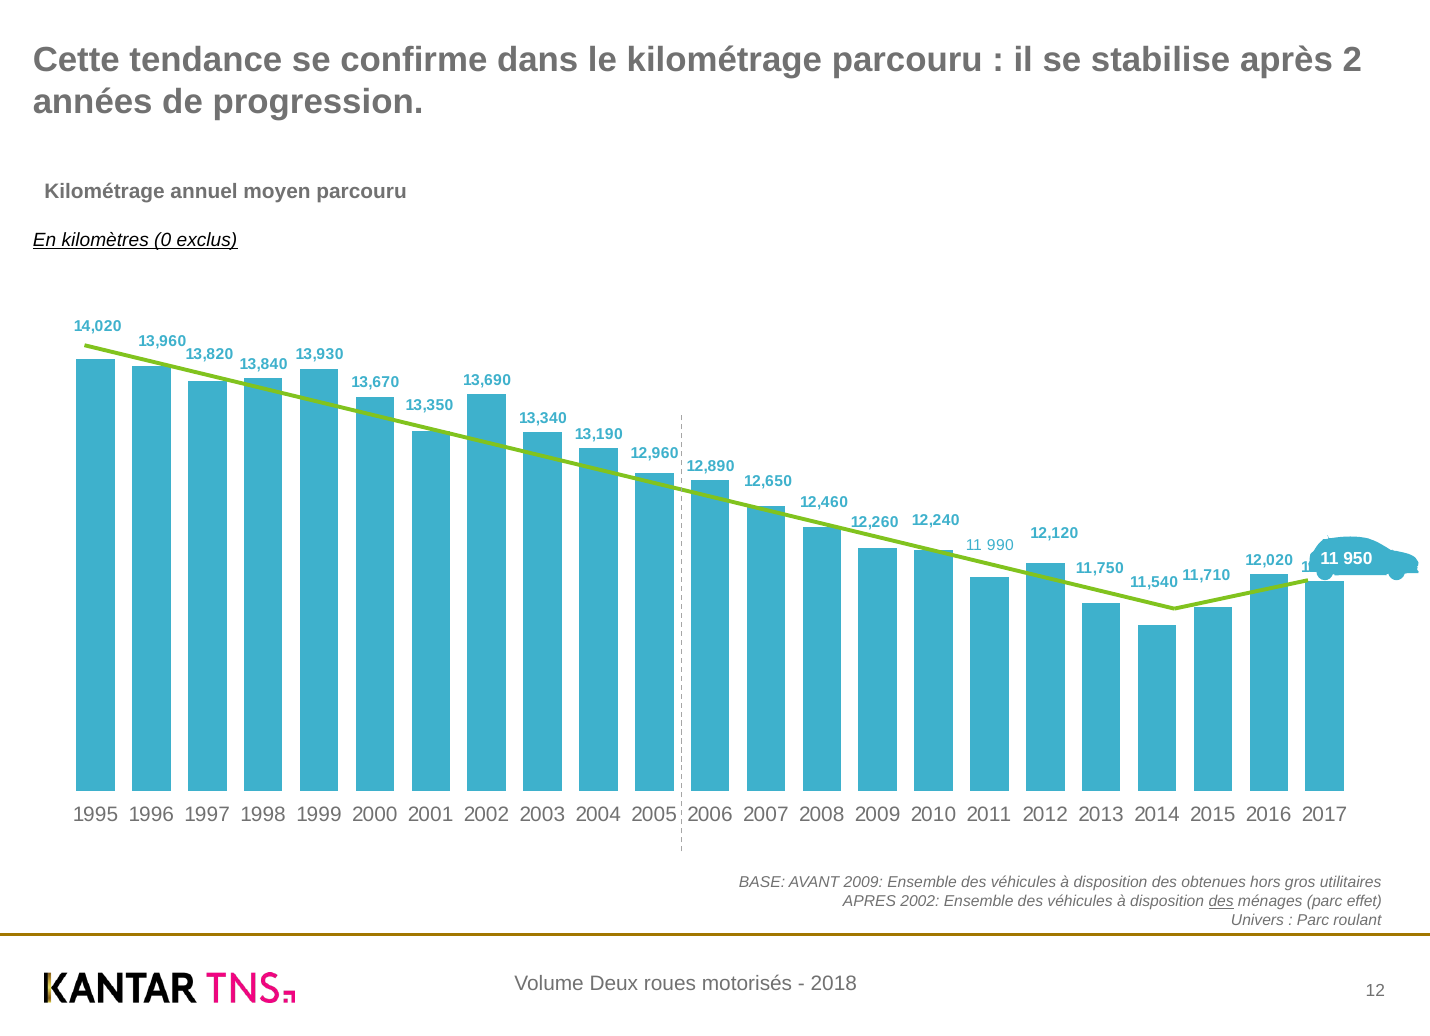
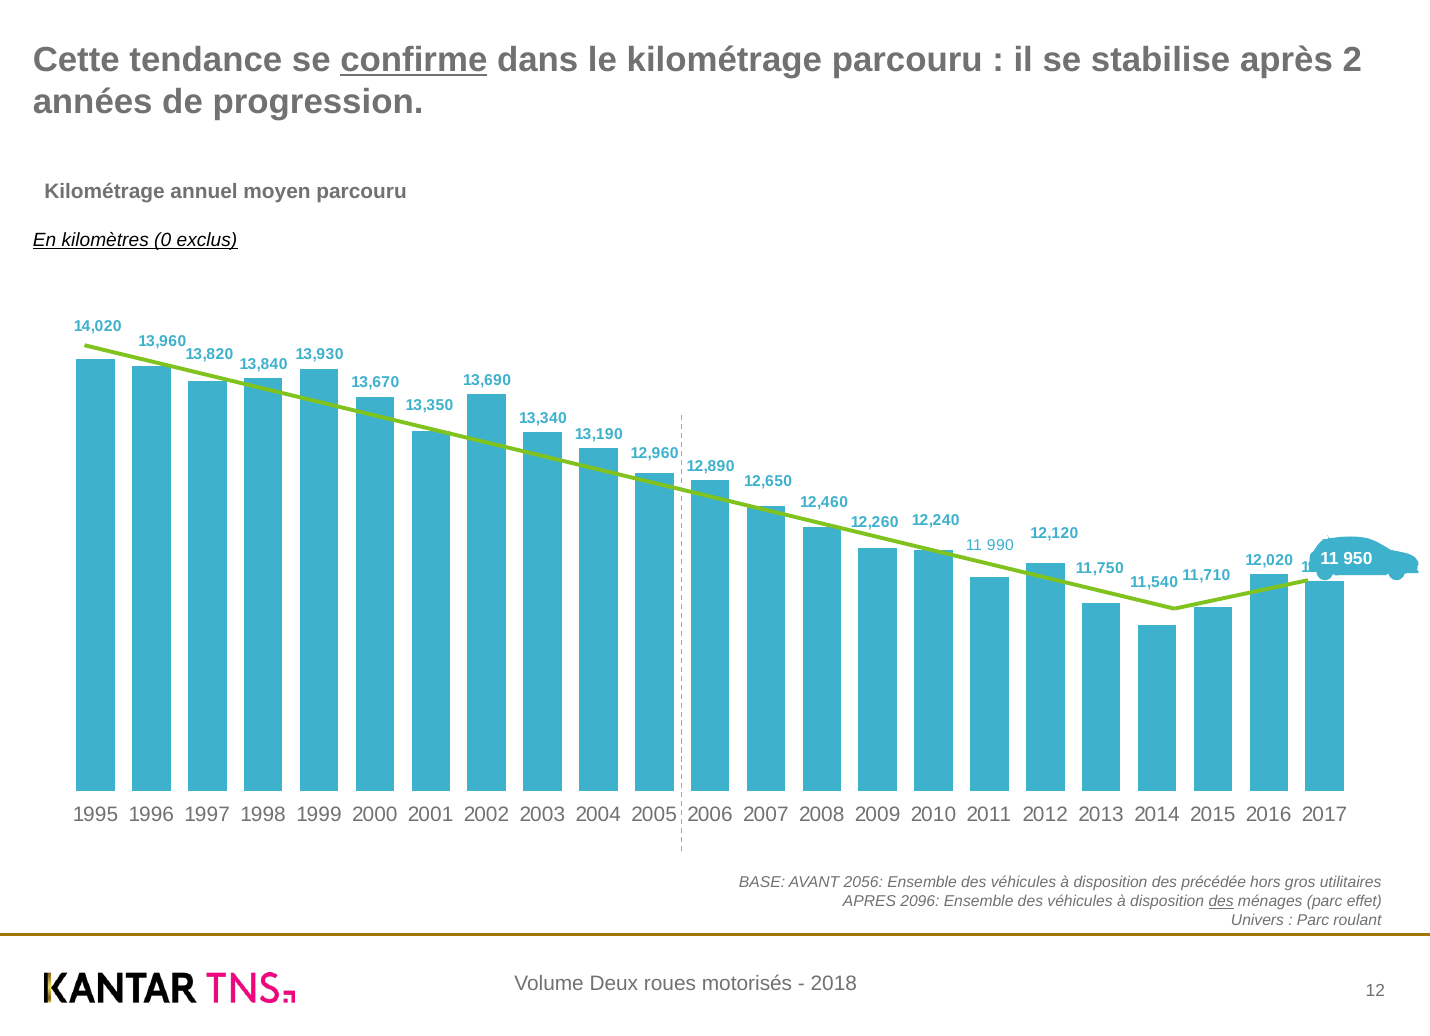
confirme underline: none -> present
AVANT 2009: 2009 -> 2056
obtenues: obtenues -> précédée
APRES 2002: 2002 -> 2096
